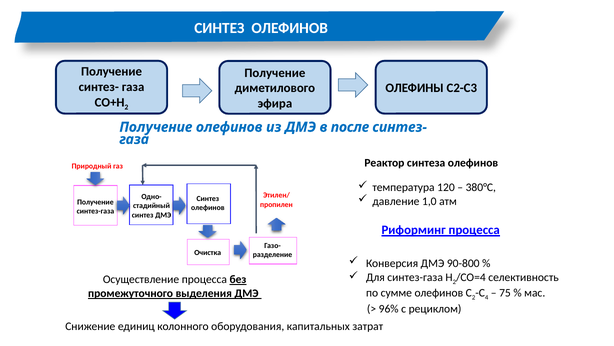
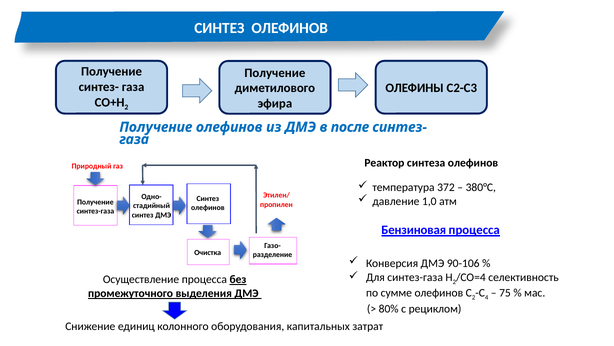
120: 120 -> 372
Риформинг: Риформинг -> Бензиновая
90-800: 90-800 -> 90-106
96%: 96% -> 80%
